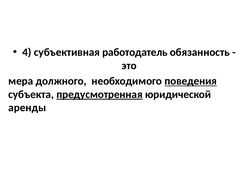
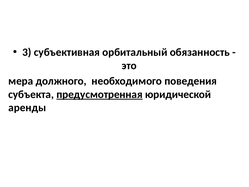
4: 4 -> 3
работодатель: работодатель -> орбитальный
поведения underline: present -> none
